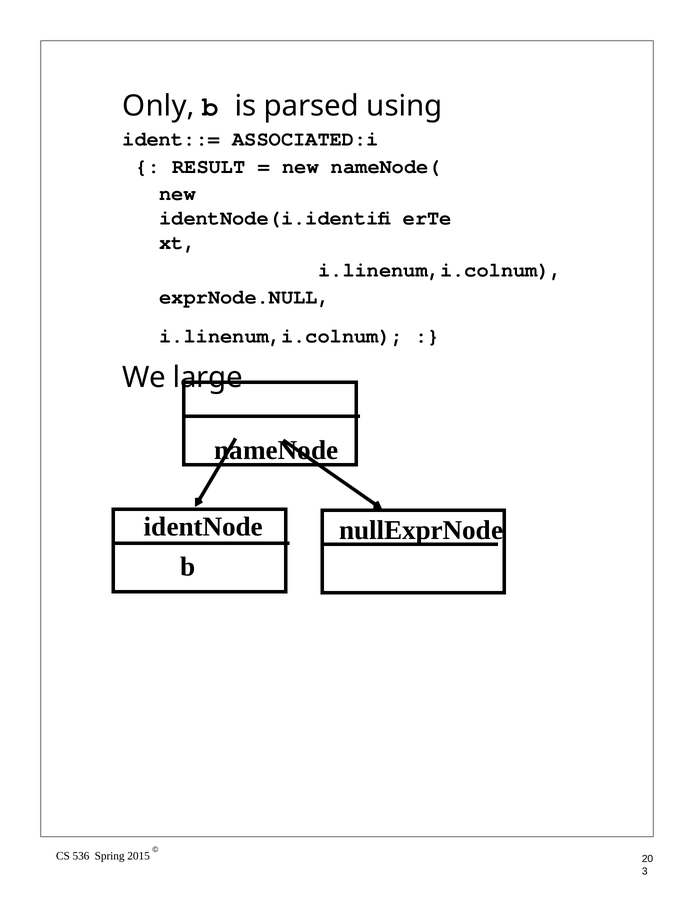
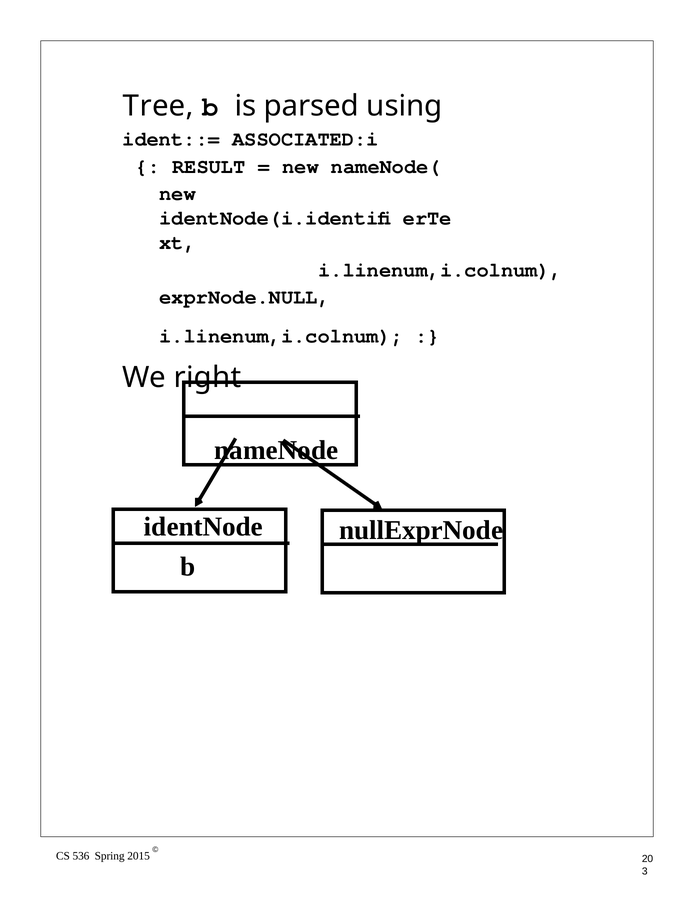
Only: Only -> Tree
large: large -> right
